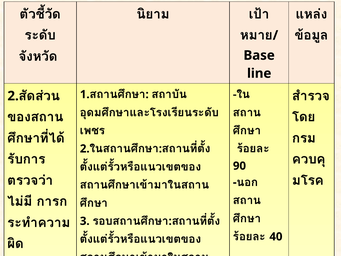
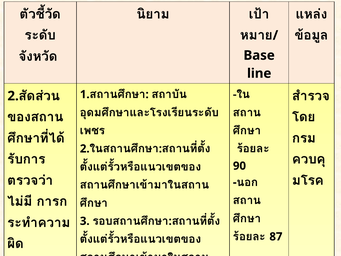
40: 40 -> 87
